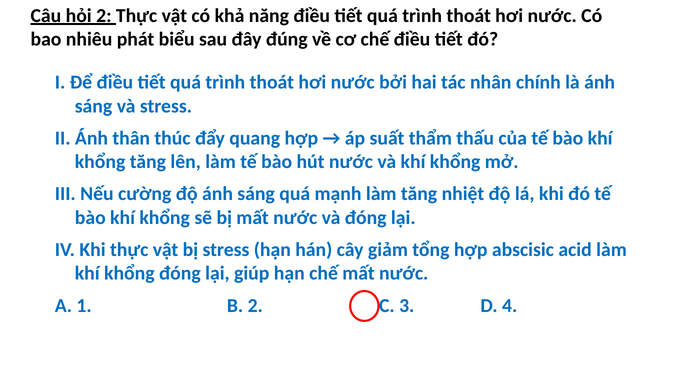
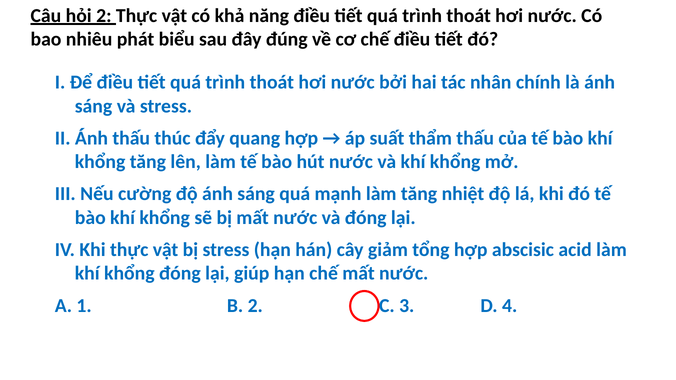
Ánh thân: thân -> thấu
